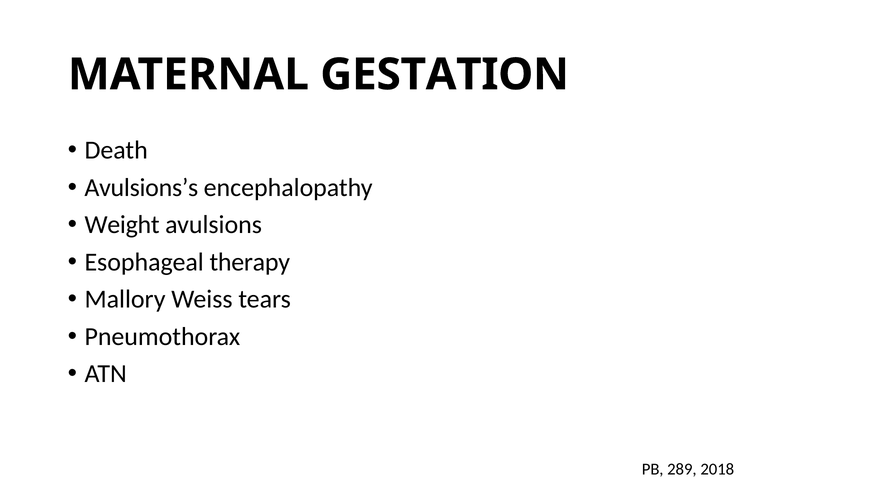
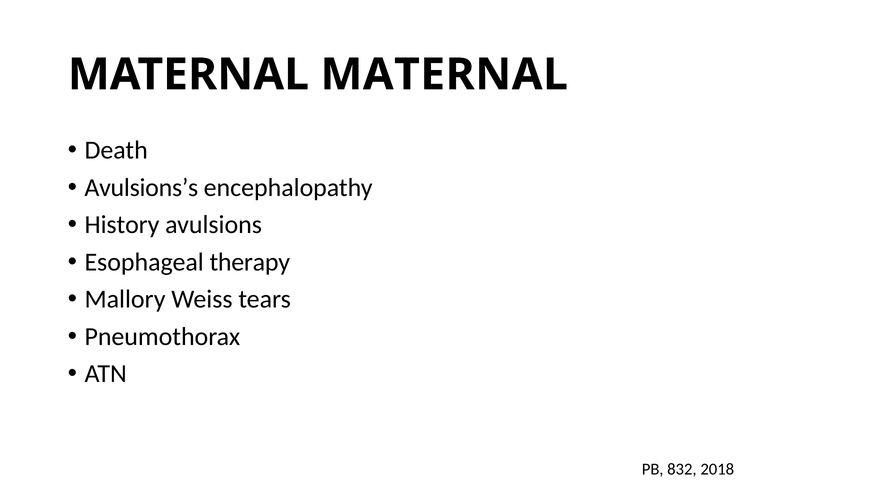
MATERNAL GESTATION: GESTATION -> MATERNAL
Weight: Weight -> History
289: 289 -> 832
